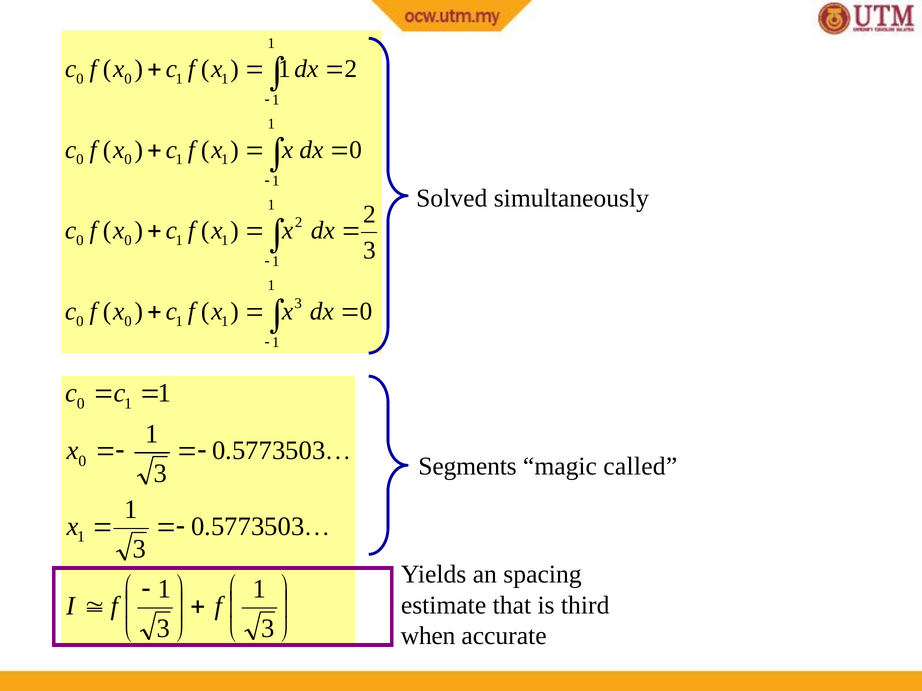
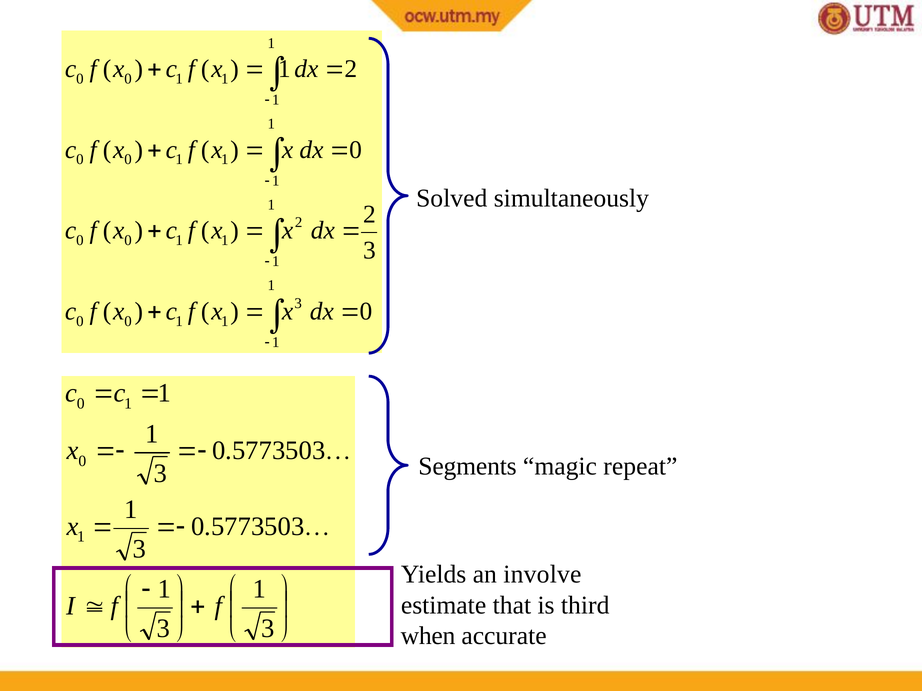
called: called -> repeat
spacing: spacing -> involve
